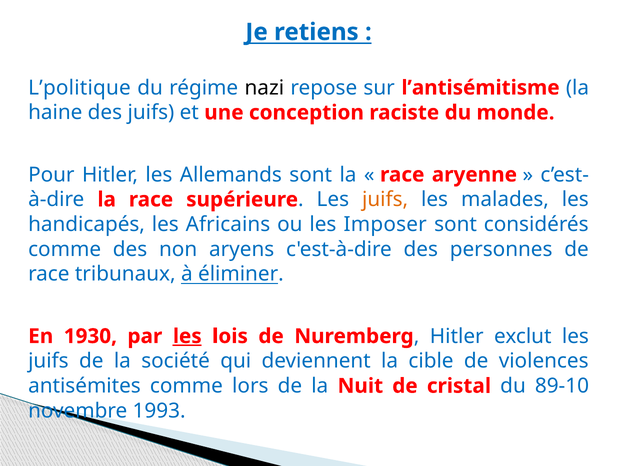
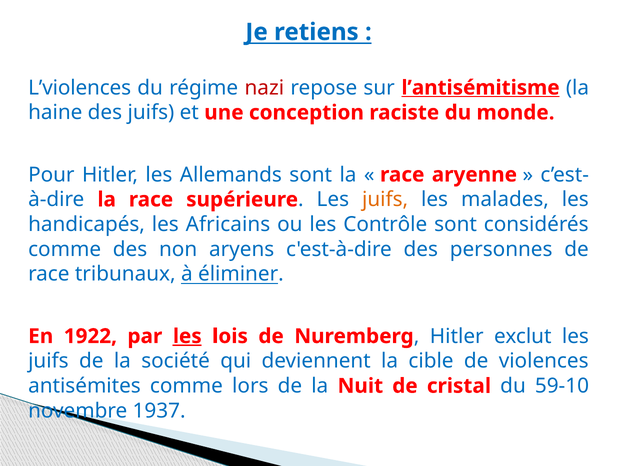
L’politique: L’politique -> L’violences
nazi colour: black -> red
l’antisémitisme underline: none -> present
Imposer: Imposer -> Contrôle
1930: 1930 -> 1922
89-10: 89-10 -> 59-10
1993: 1993 -> 1937
